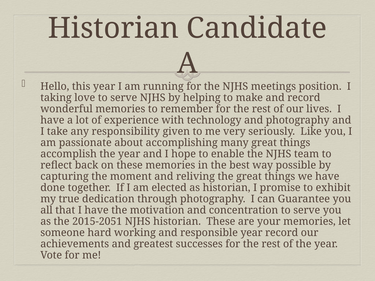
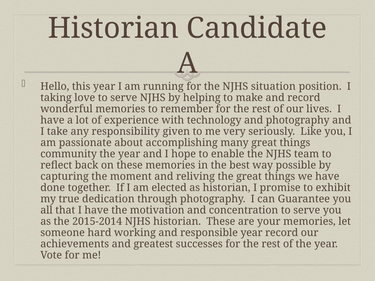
meetings: meetings -> situation
accomplish: accomplish -> community
2015-2051: 2015-2051 -> 2015-2014
